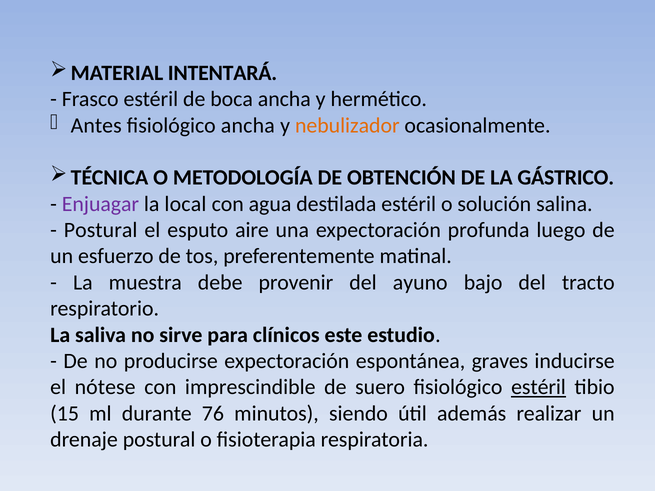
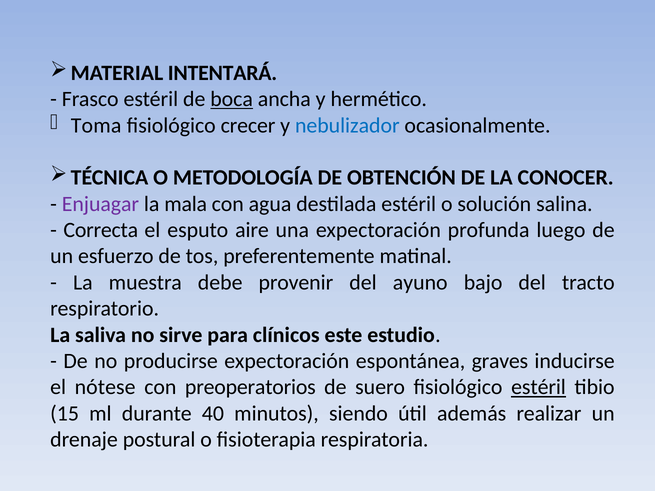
boca underline: none -> present
Antes: Antes -> Toma
fisiológico ancha: ancha -> crecer
nebulizador colour: orange -> blue
GÁSTRICO: GÁSTRICO -> CONOCER
local: local -> mala
Postural at (101, 230): Postural -> Correcta
imprescindible: imprescindible -> preoperatorios
76: 76 -> 40
